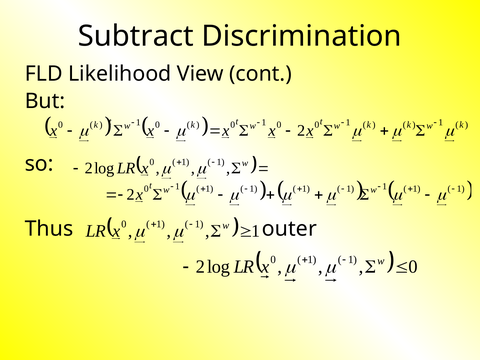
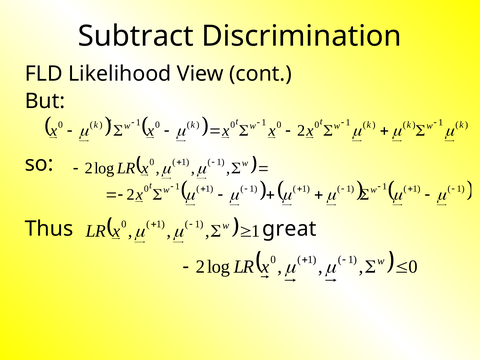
outer: outer -> great
